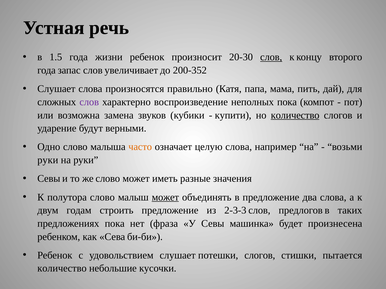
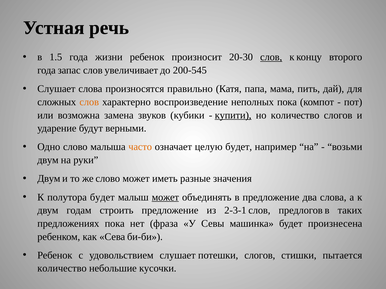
200-352: 200-352 -> 200-545
слов at (89, 102) colour: purple -> orange
купити underline: none -> present
количество at (295, 115) underline: present -> none
целую слова: слова -> будет
руки at (48, 160): руки -> двум
Севы at (49, 179): Севы -> Двум
полутора слово: слово -> будет
2-3-3: 2-3-3 -> 2-3-1
